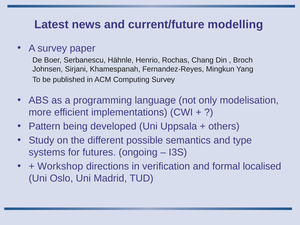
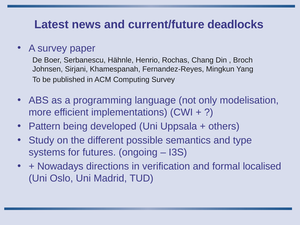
modelling: modelling -> deadlocks
Workshop: Workshop -> Nowadays
